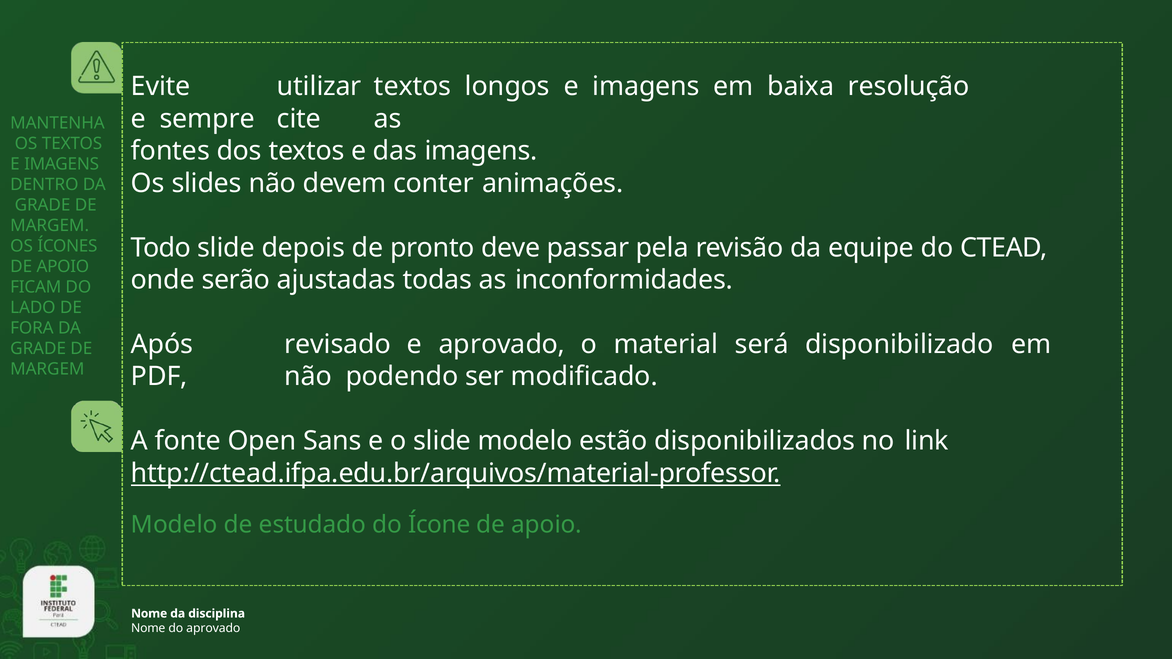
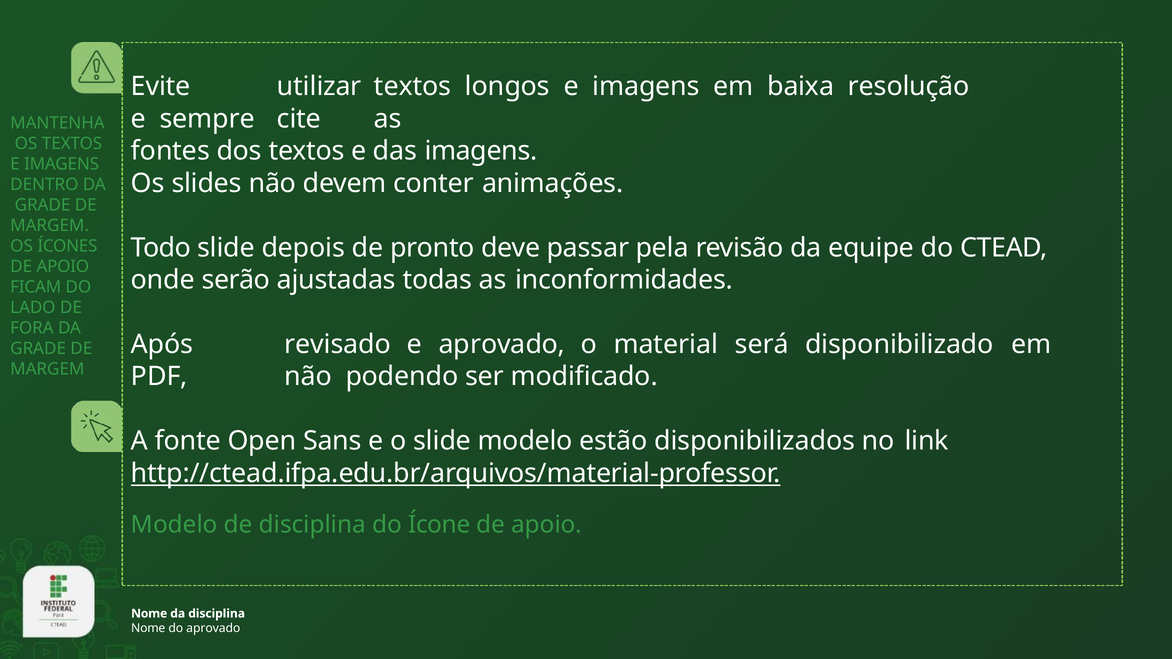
de estudado: estudado -> disciplina
